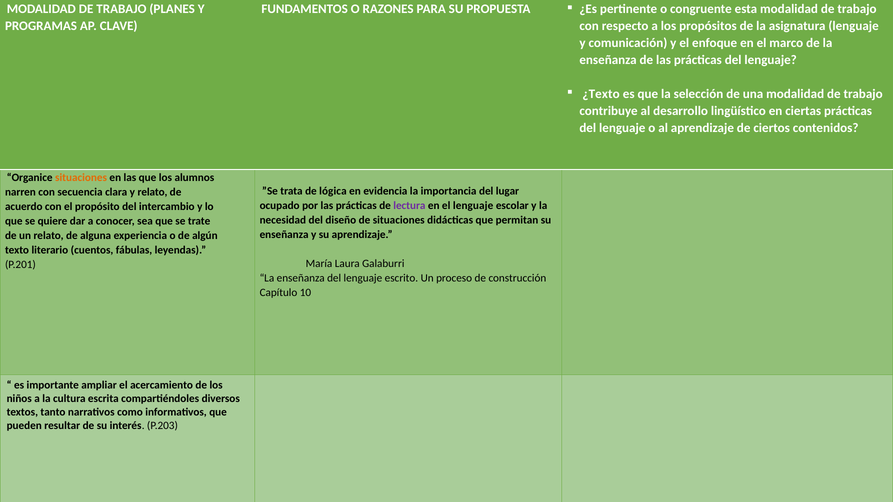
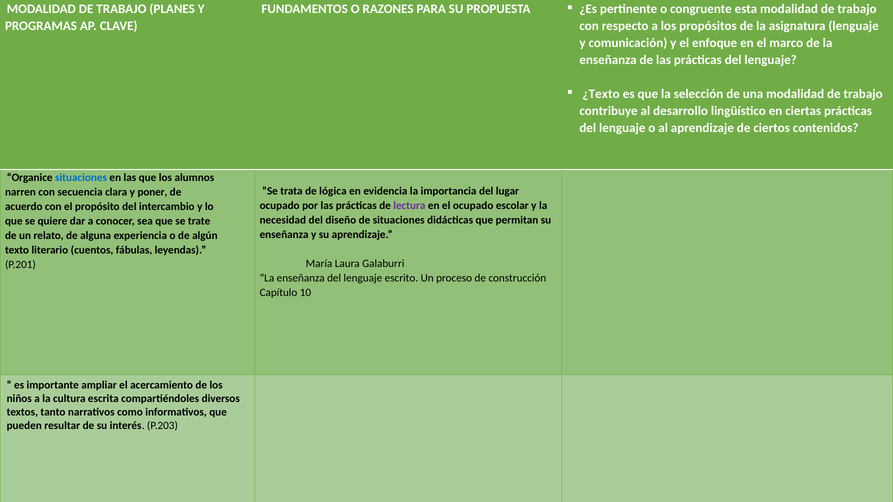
situaciones at (81, 177) colour: orange -> blue
y relato: relato -> poner
el lenguaje: lenguaje -> ocupado
